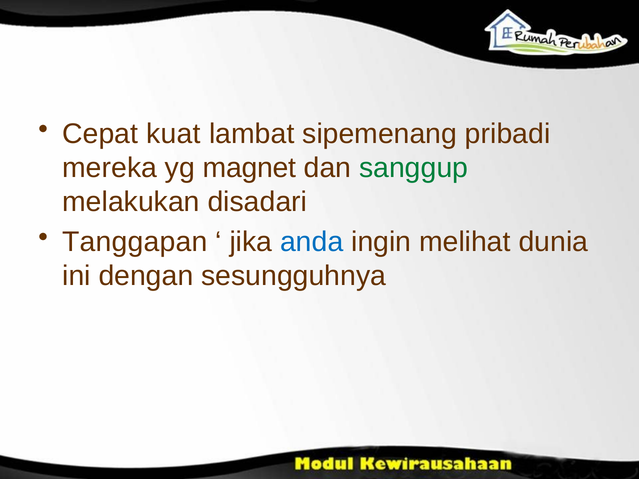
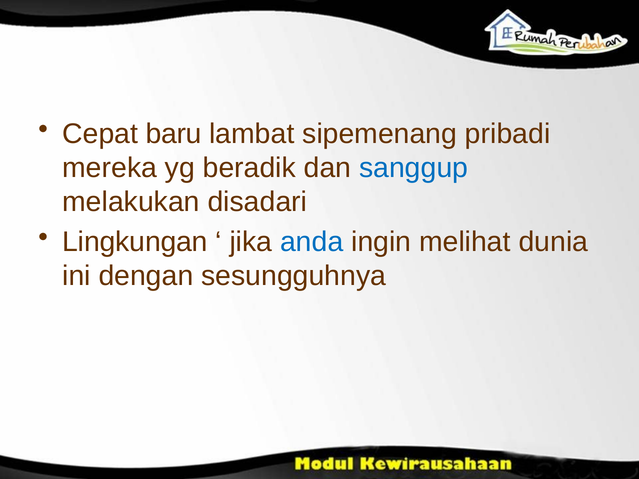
kuat: kuat -> baru
magnet: magnet -> beradik
sanggup colour: green -> blue
Tanggapan: Tanggapan -> Lingkungan
